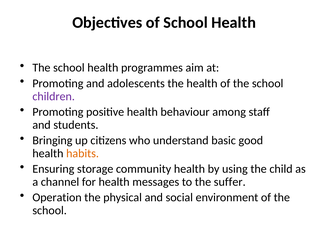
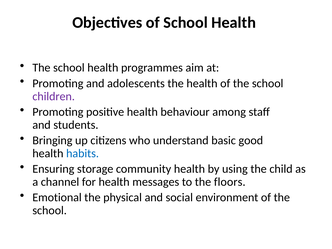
habits colour: orange -> blue
suffer: suffer -> floors
Operation: Operation -> Emotional
